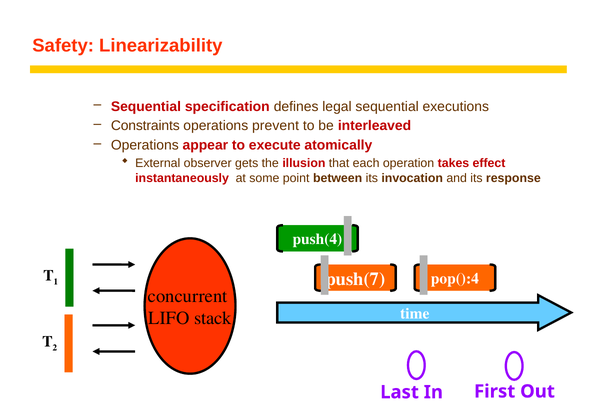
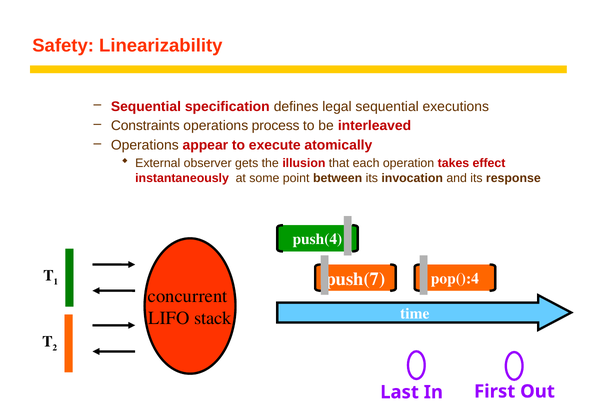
prevent: prevent -> process
